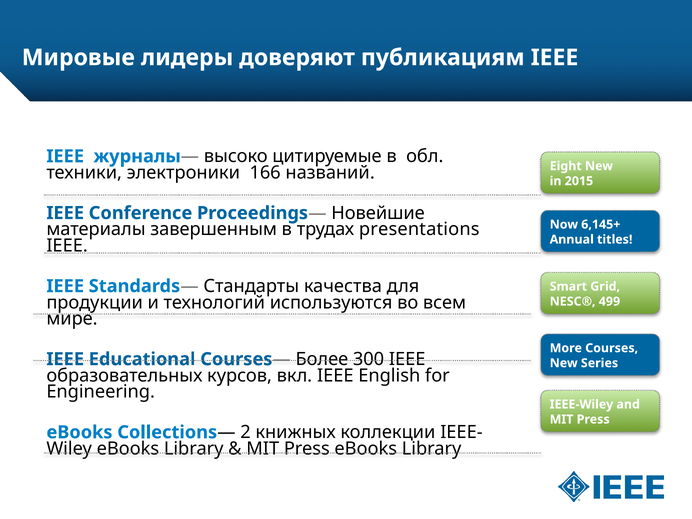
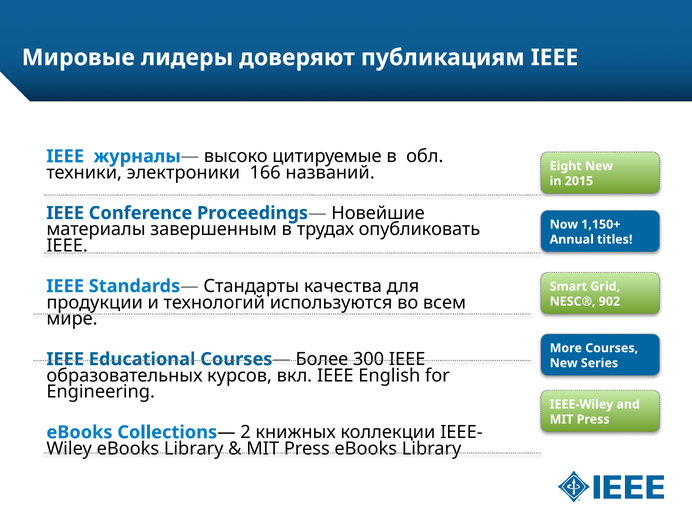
6,145+: 6,145+ -> 1,150+
presentations: presentations -> опубликовать
499: 499 -> 902
